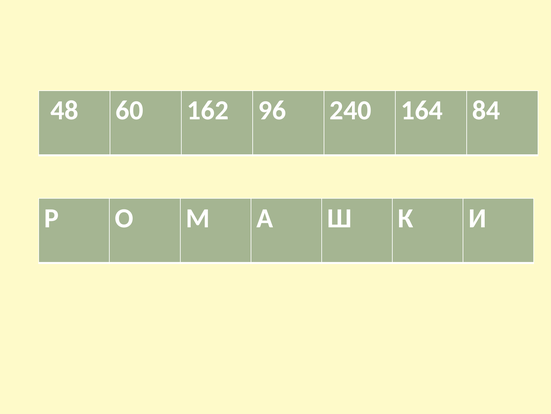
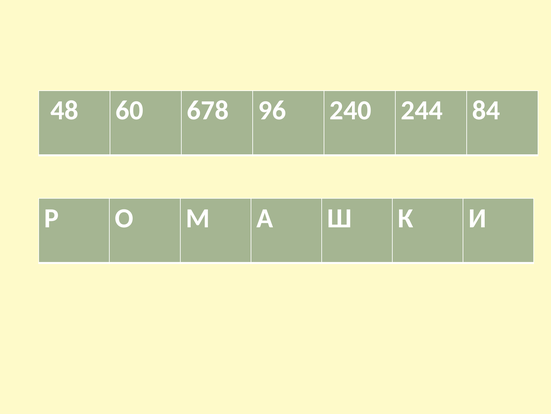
162: 162 -> 678
164: 164 -> 244
